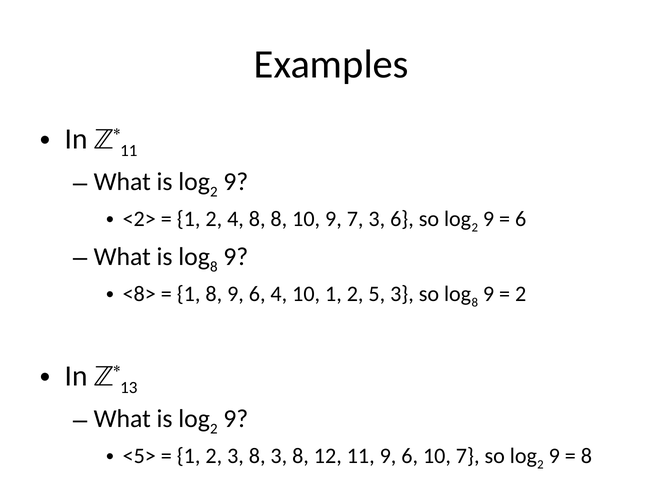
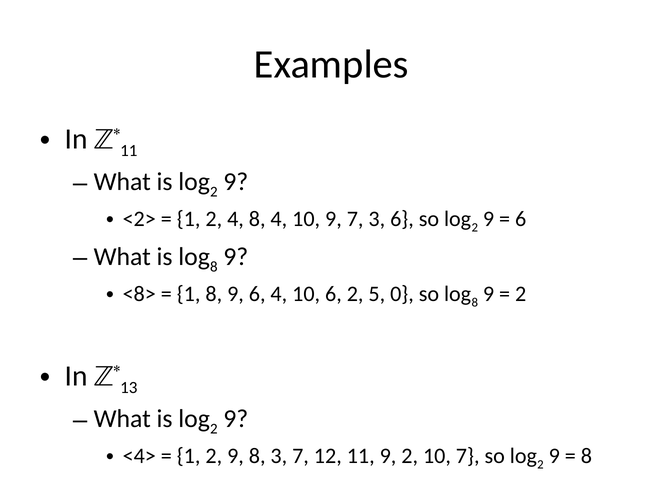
8 8: 8 -> 4
10 1: 1 -> 6
5 3: 3 -> 0
<5>: <5> -> <4>
1 2 3: 3 -> 9
8 3 8: 8 -> 7
11 9 6: 6 -> 2
